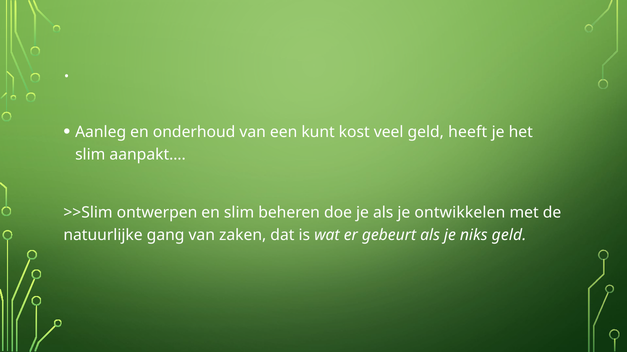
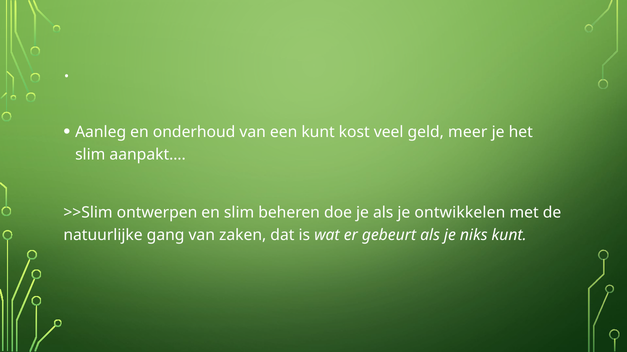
heeft: heeft -> meer
niks geld: geld -> kunt
